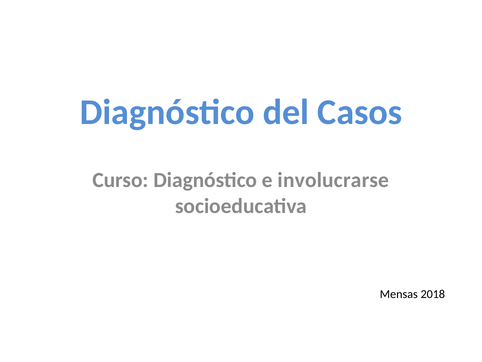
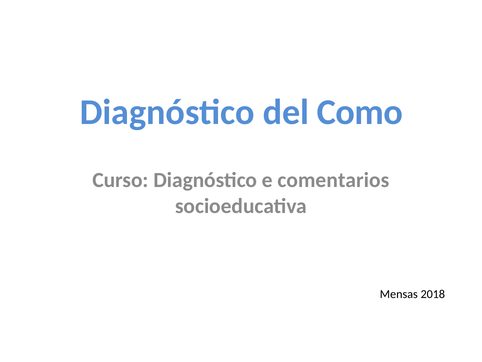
Casos: Casos -> Como
involucrarse: involucrarse -> comentarios
